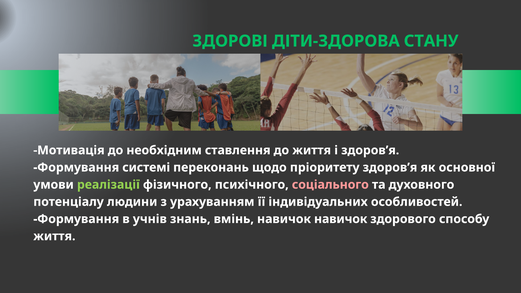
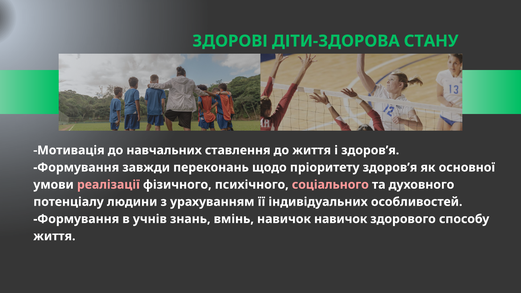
необхідним: необхідним -> навчальних
системі: системі -> завжди
реалізації colour: light green -> pink
